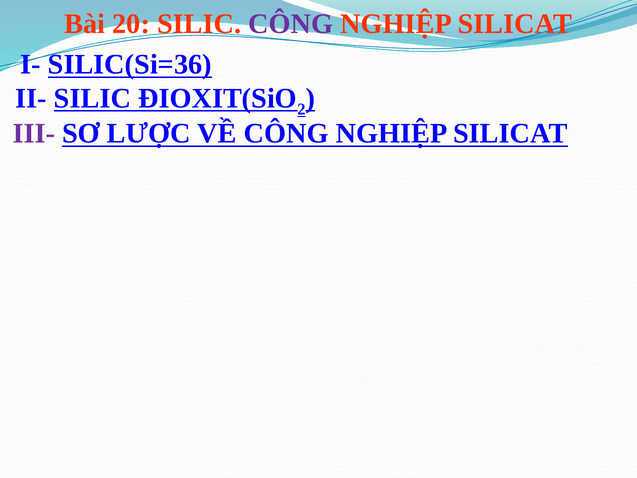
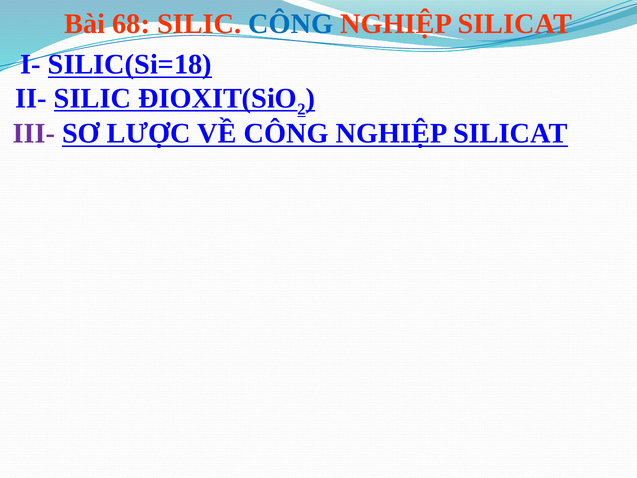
20: 20 -> 68
CÔNG at (291, 24) colour: purple -> blue
SILIC(Si=36: SILIC(Si=36 -> SILIC(Si=18
